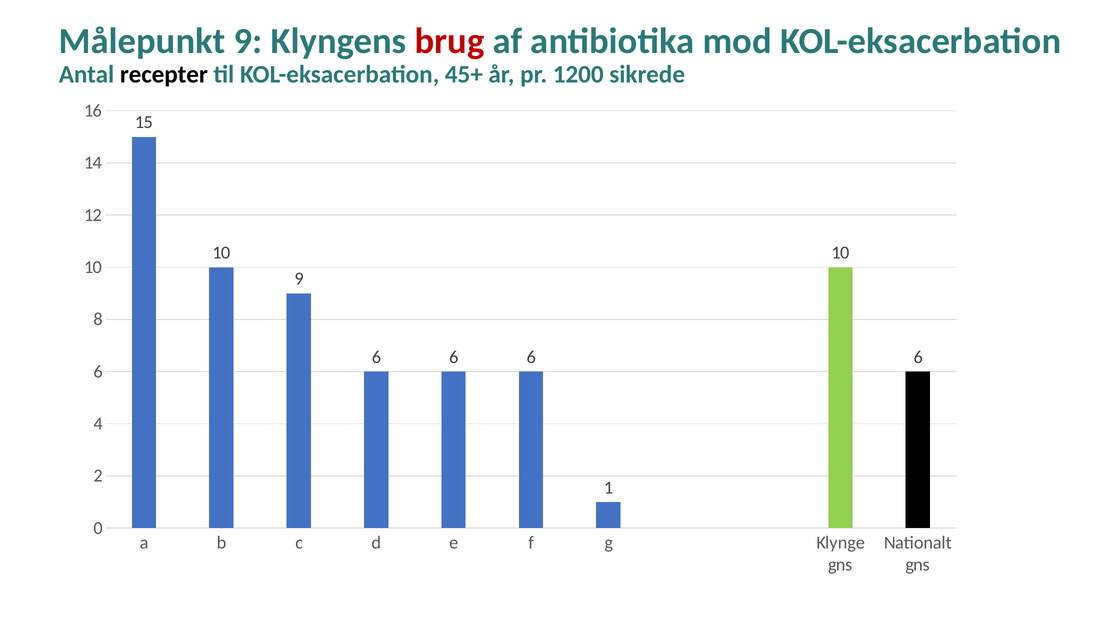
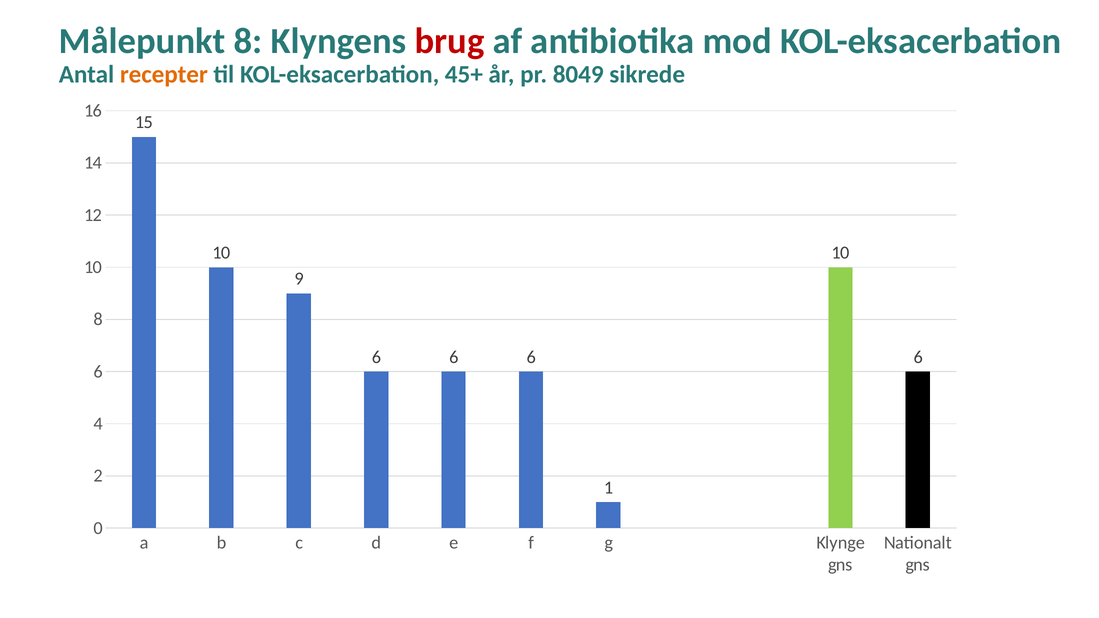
Målepunkt 9: 9 -> 8
recepter colour: black -> orange
1200: 1200 -> 8049
